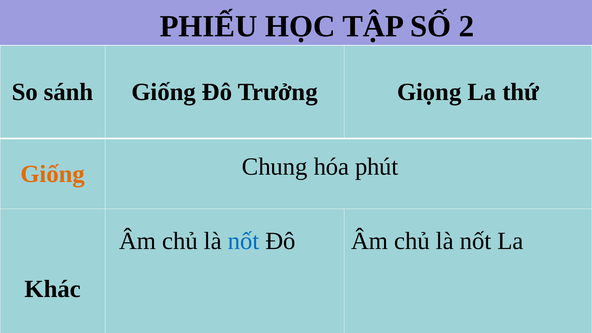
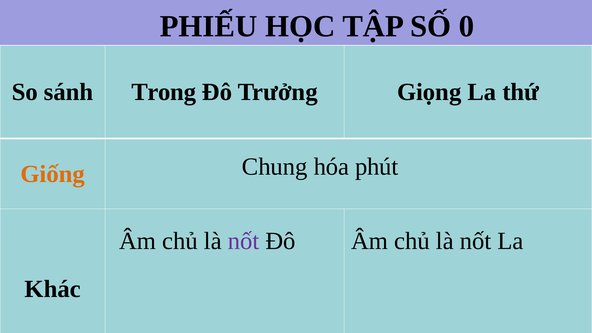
SỐ 2: 2 -> 0
Giống at (164, 92): Giống -> Trong
nốt at (243, 241) colour: blue -> purple
